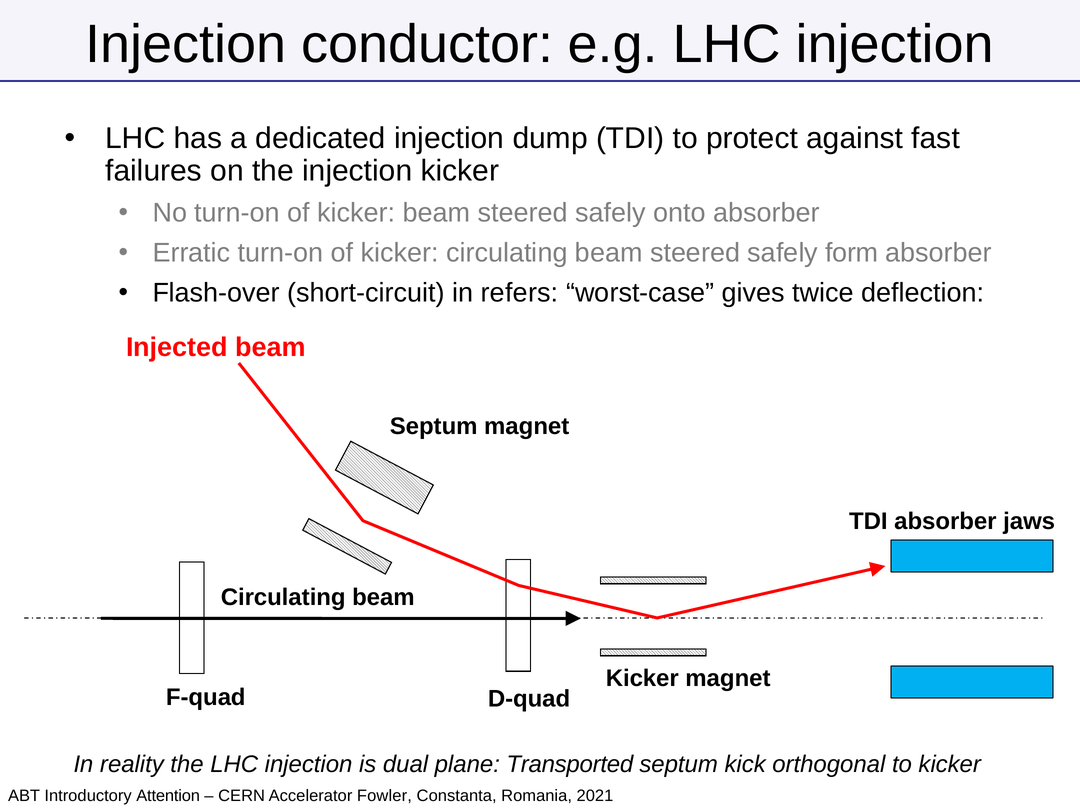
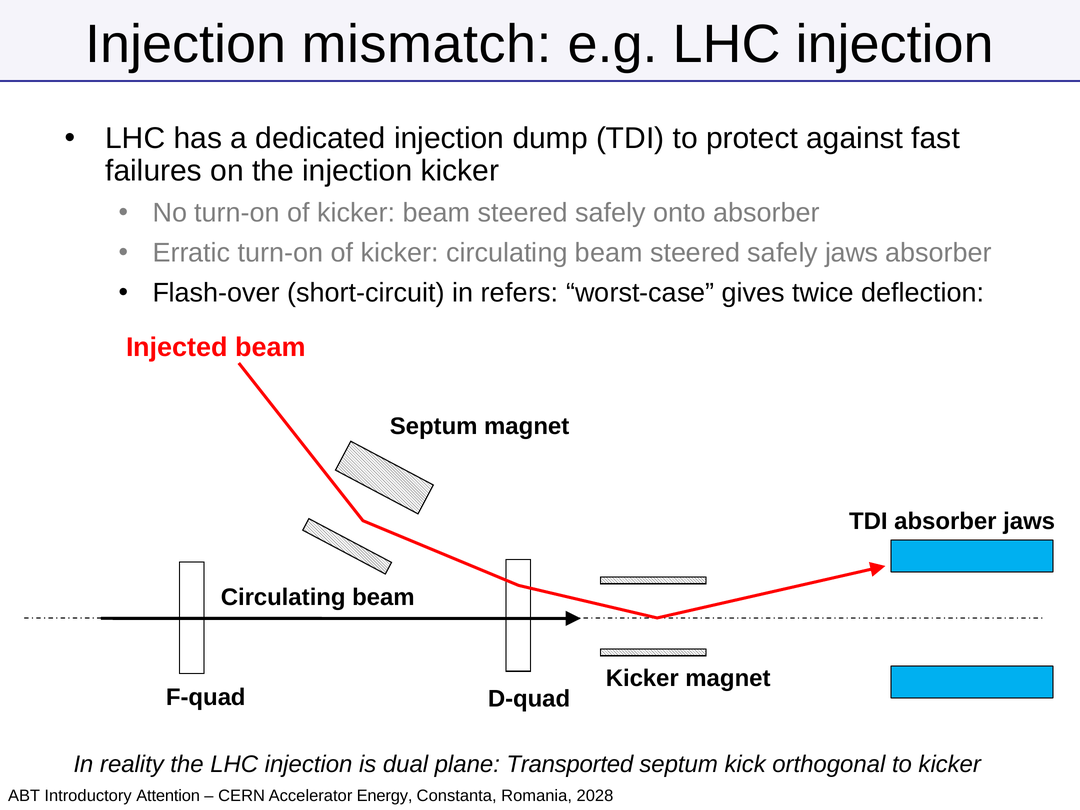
conductor: conductor -> mismatch
safely form: form -> jaws
Fowler: Fowler -> Energy
2021: 2021 -> 2028
